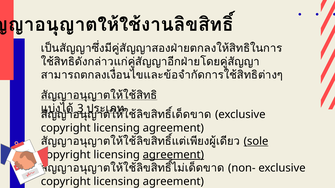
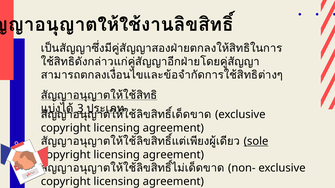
agreement at (173, 155) underline: present -> none
